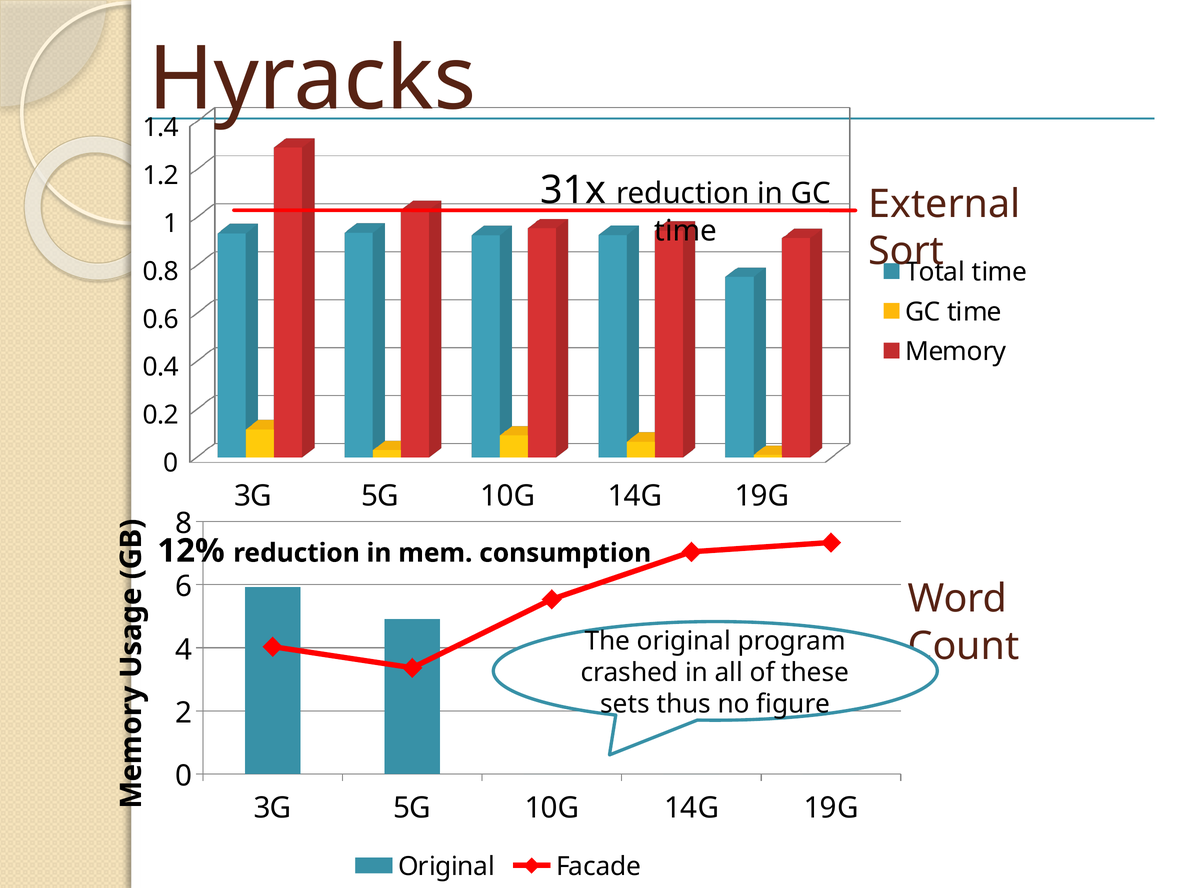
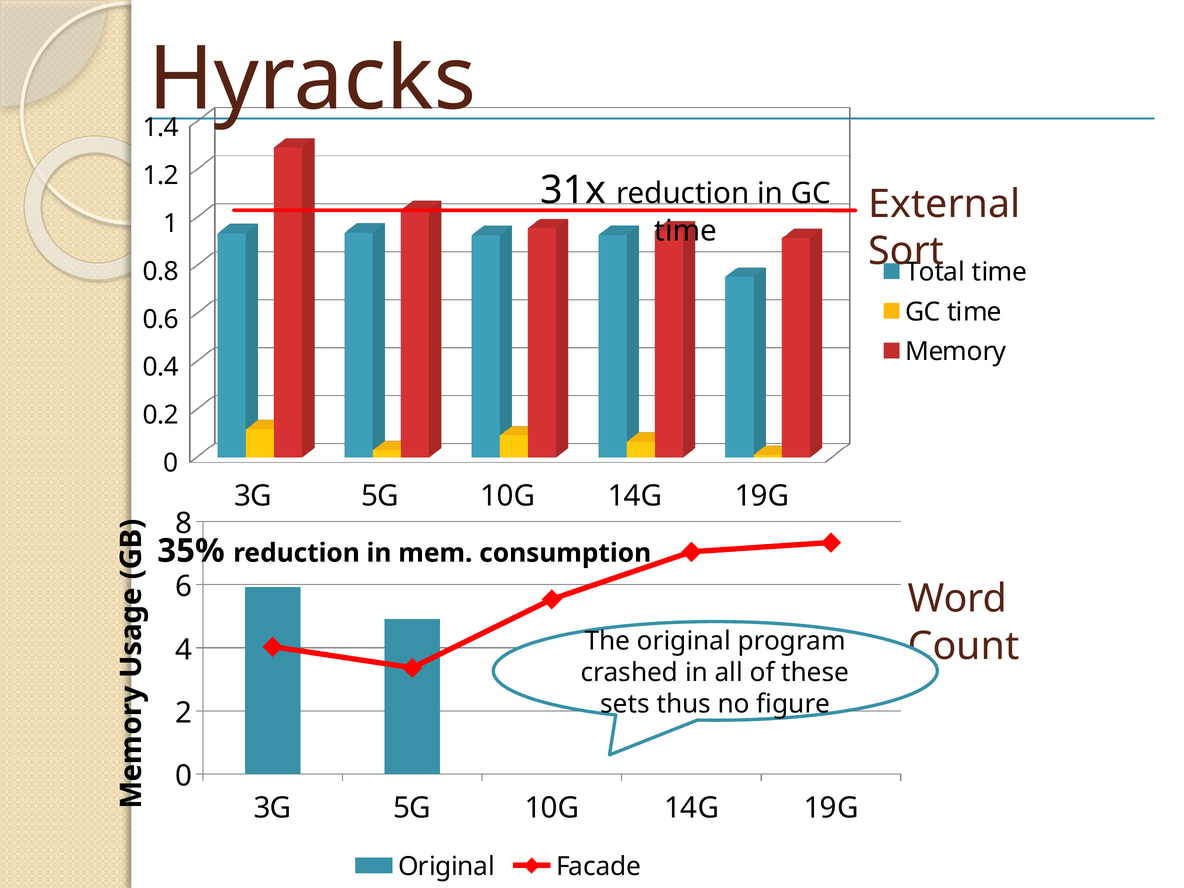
12%: 12% -> 35%
